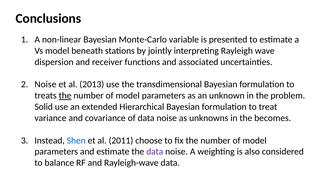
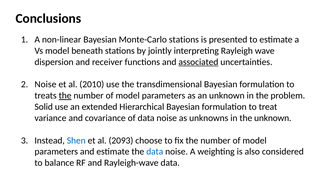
Monte-Carlo variable: variable -> stations
associated underline: none -> present
2013: 2013 -> 2010
the becomes: becomes -> unknown
2011: 2011 -> 2093
data at (155, 152) colour: purple -> blue
